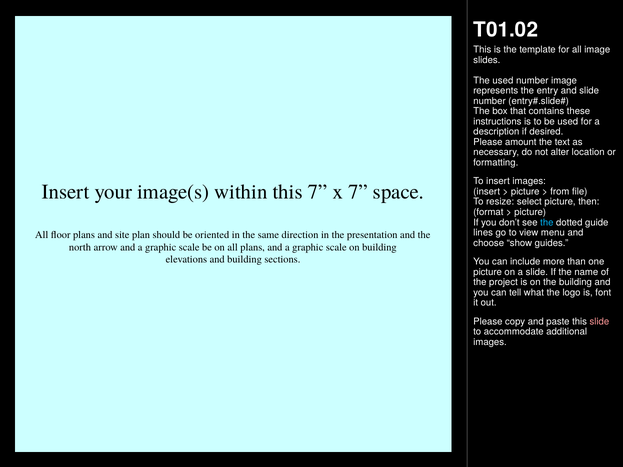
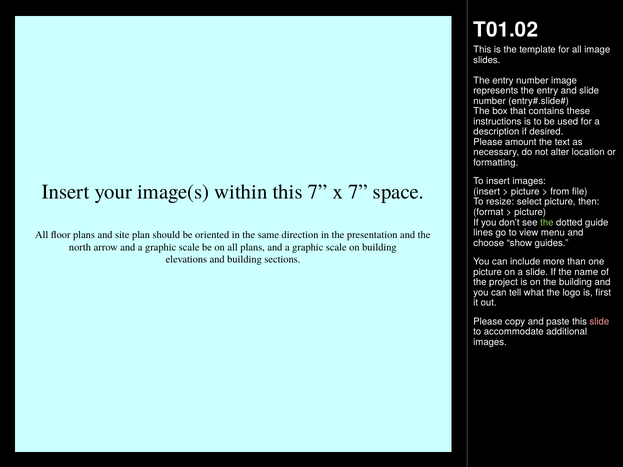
used at (503, 80): used -> entry
the at (547, 223) colour: light blue -> light green
font: font -> first
